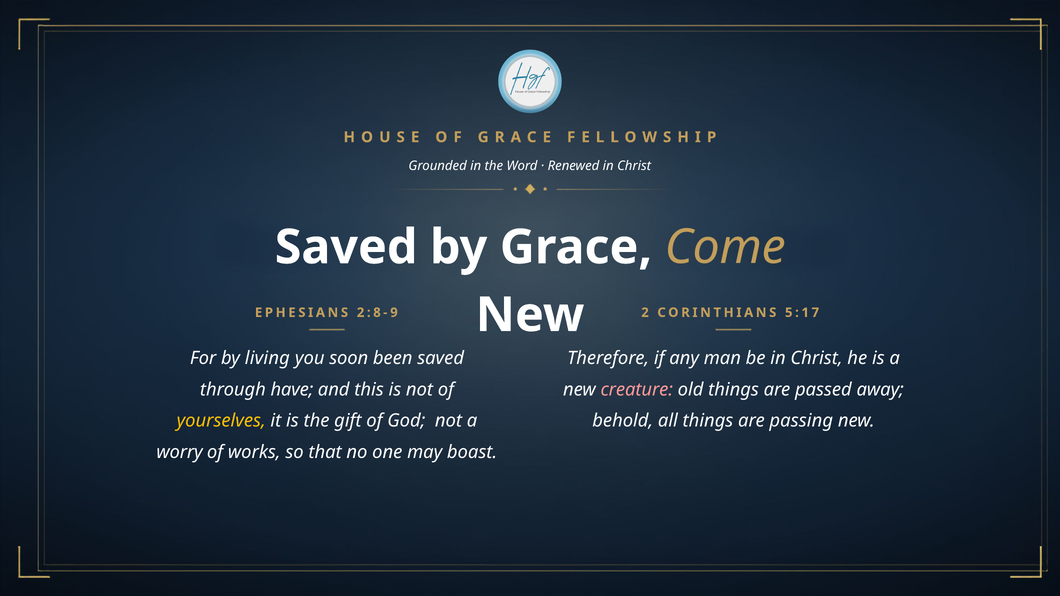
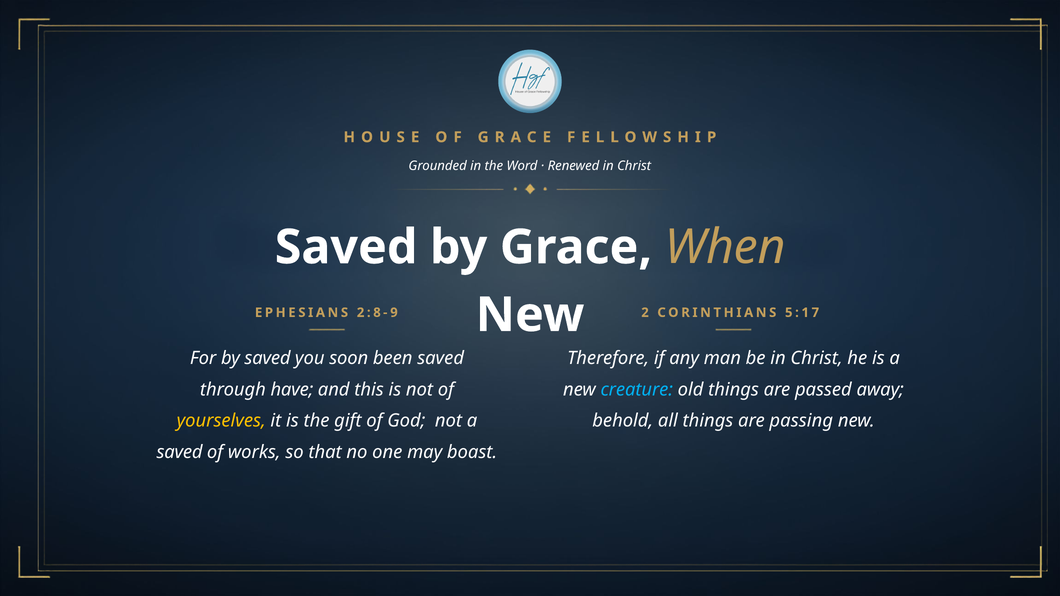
Come: Come -> When
by living: living -> saved
creature colour: pink -> light blue
worry at (180, 452): worry -> saved
